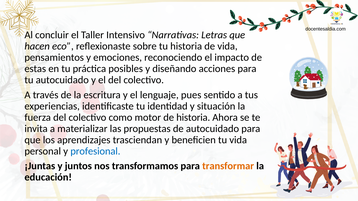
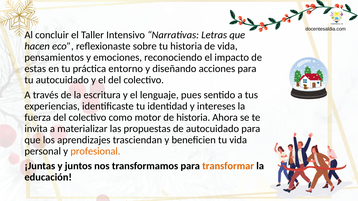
posibles: posibles -> entorno
situación: situación -> intereses
profesional colour: blue -> orange
